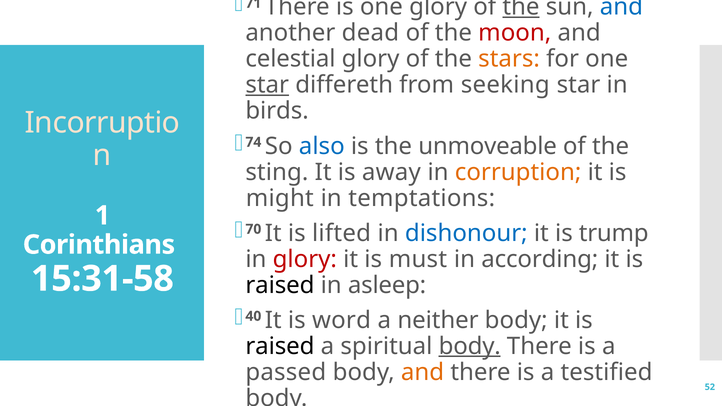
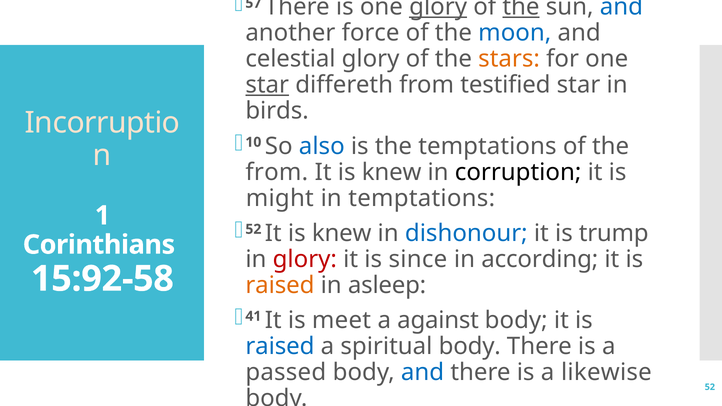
71: 71 -> 57
glory at (438, 7) underline: none -> present
dead: dead -> force
moon colour: red -> blue
seeking: seeking -> testified
74: 74 -> 10
the unmoveable: unmoveable -> temptations
sting at (277, 172): sting -> from
away at (391, 172): away -> knew
corruption colour: orange -> black
70 at (253, 229): 70 -> 52
lifted at (342, 233): lifted -> knew
must: must -> since
15:31-58: 15:31-58 -> 15:92-58
raised at (280, 285) colour: black -> orange
40: 40 -> 41
word: word -> meet
neither: neither -> against
raised at (280, 346) colour: black -> blue
body at (470, 346) underline: present -> none
and at (423, 372) colour: orange -> blue
testified: testified -> likewise
